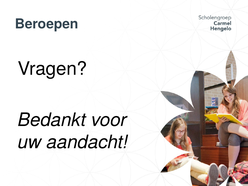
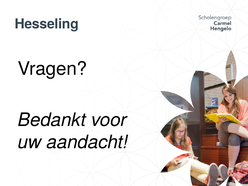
Beroepen: Beroepen -> Hesseling
